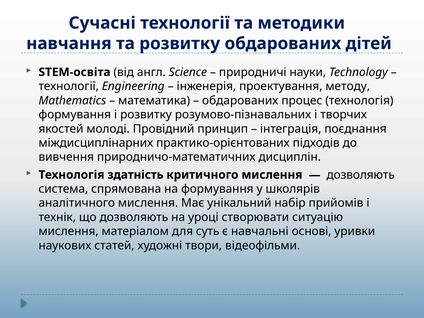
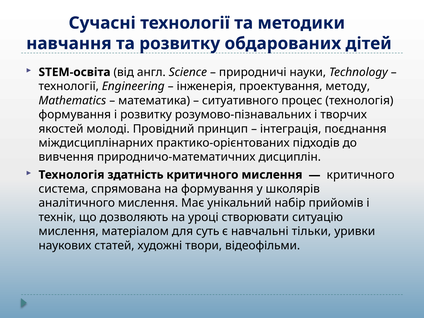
обдарованих at (240, 100): обдарованих -> ситуативного
дозволяють at (361, 175): дозволяють -> критичного
основі: основі -> тільки
